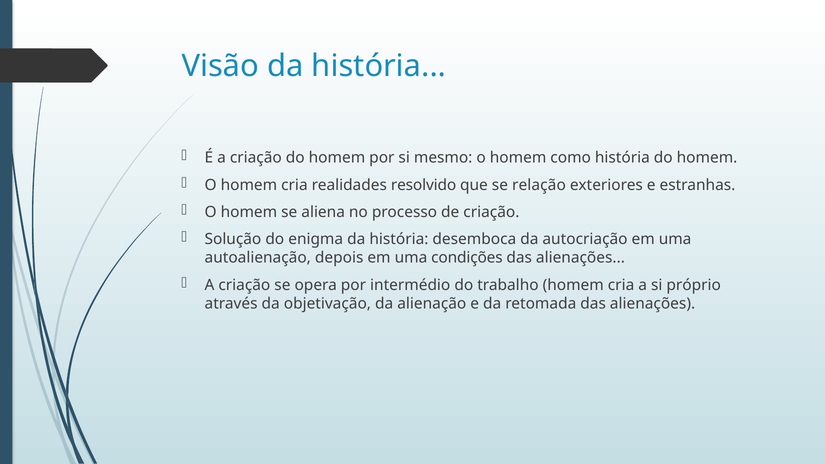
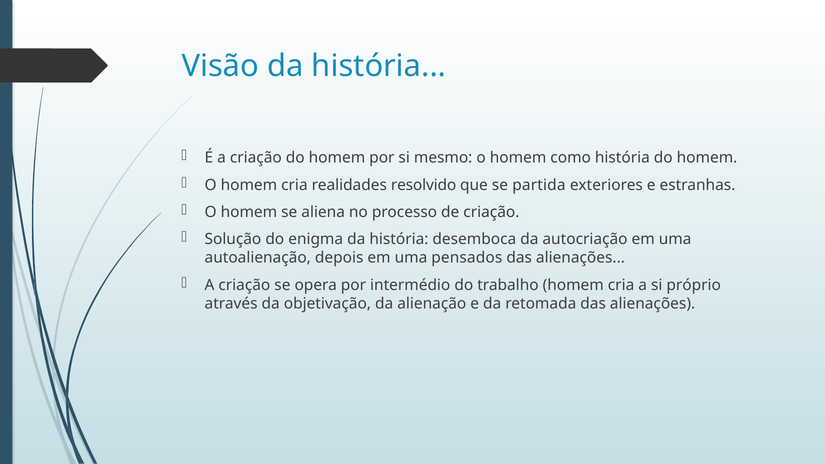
relação: relação -> partida
condições: condições -> pensados
